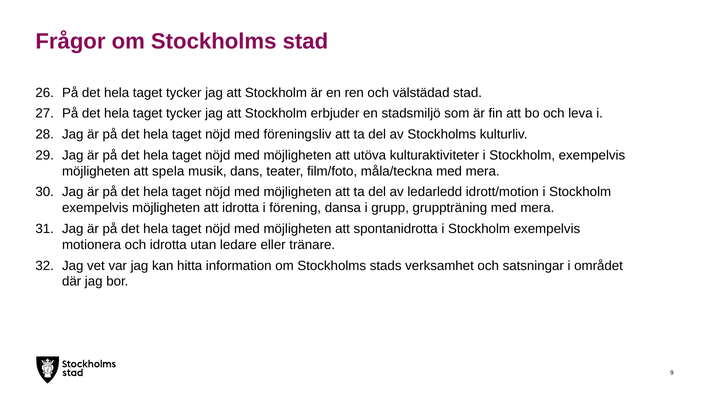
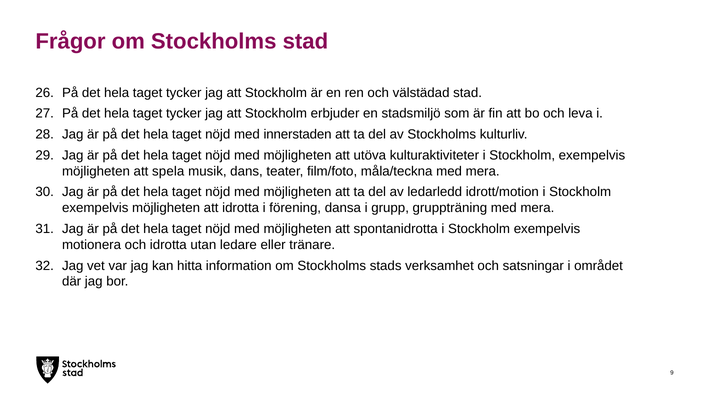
föreningsliv: föreningsliv -> innerstaden
